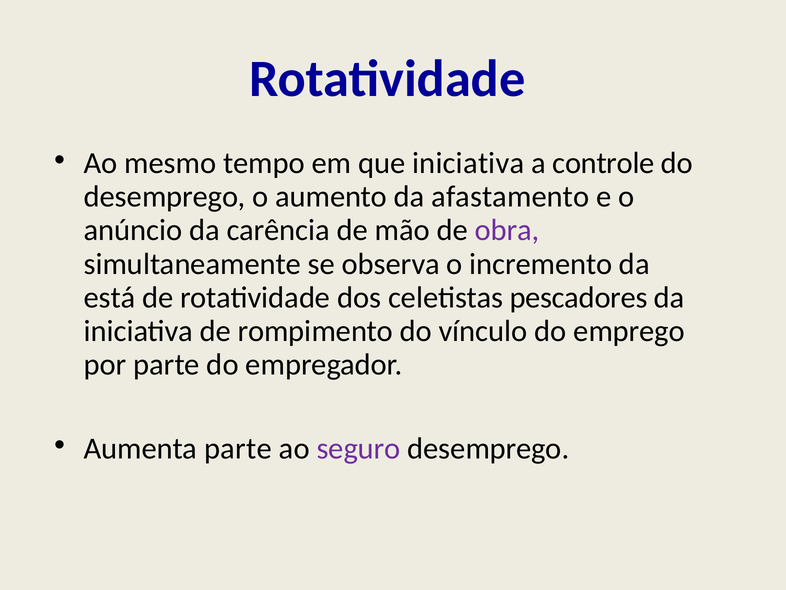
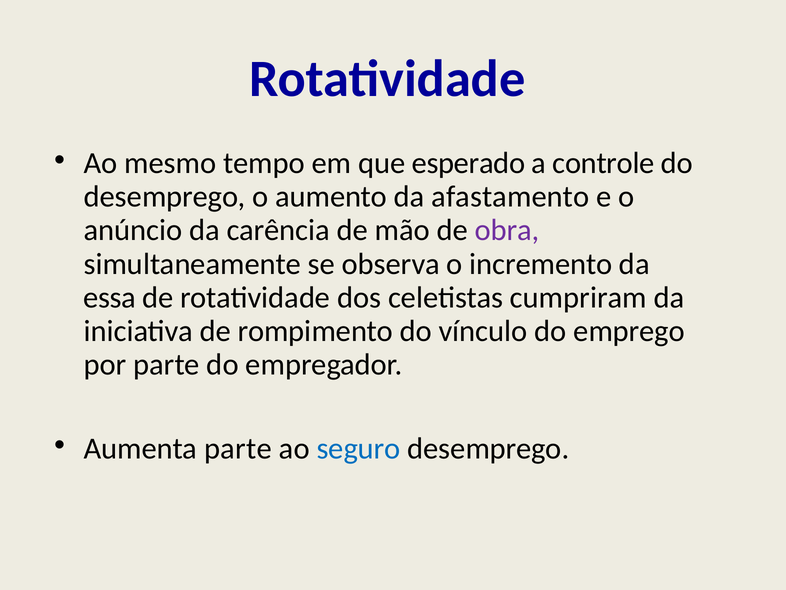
que iniciativa: iniciativa -> esperado
está: está -> essa
pescadores: pescadores -> cumpriram
seguro colour: purple -> blue
